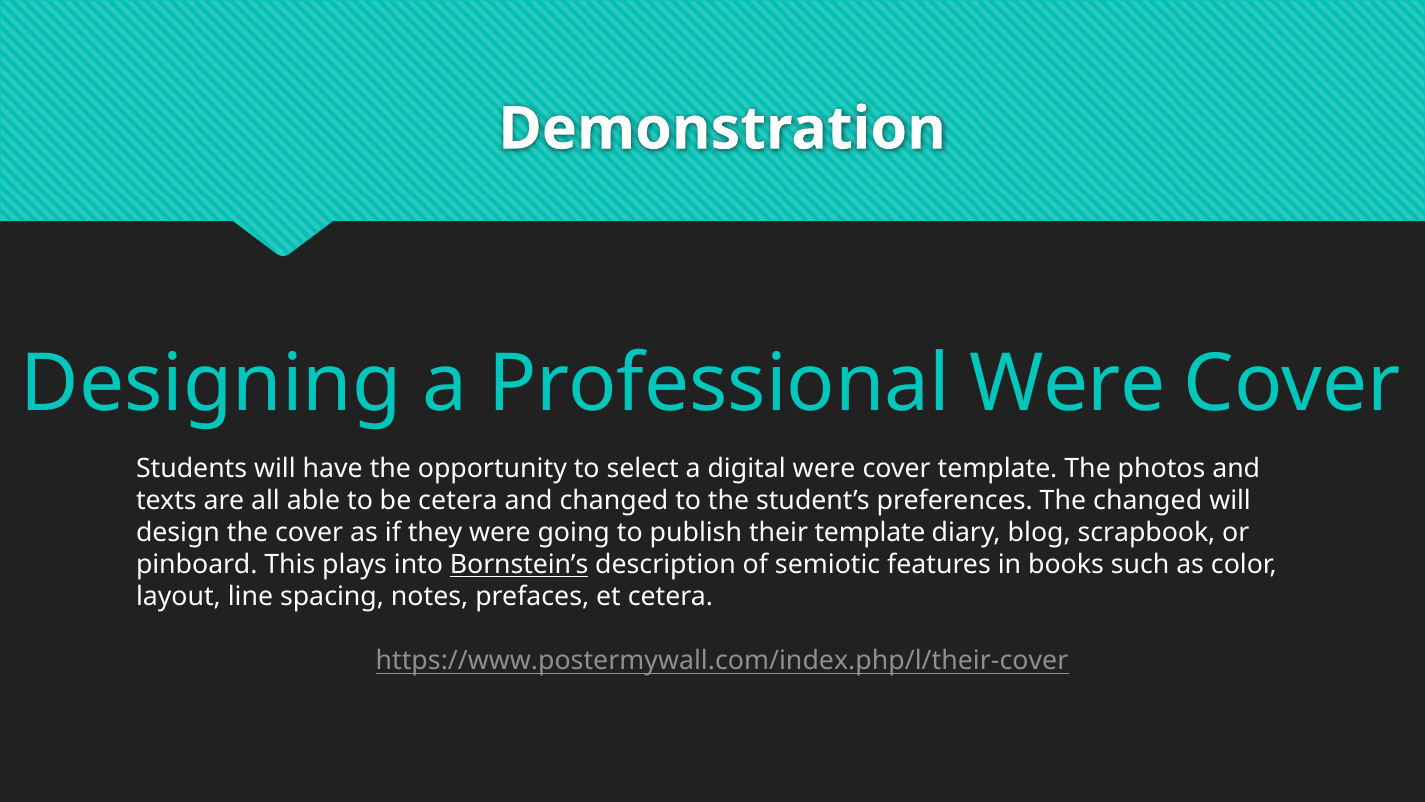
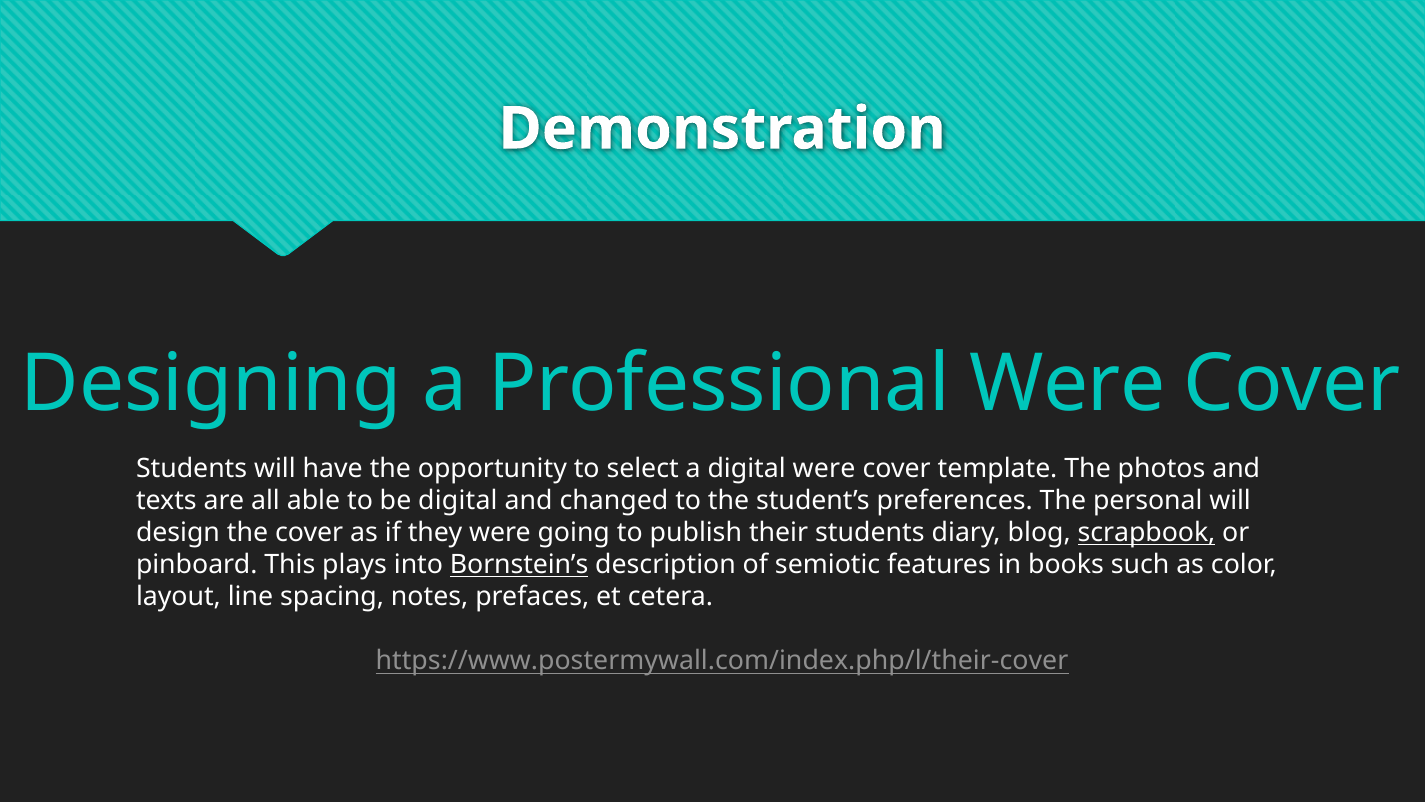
be cetera: cetera -> digital
The changed: changed -> personal
their template: template -> students
scrapbook underline: none -> present
